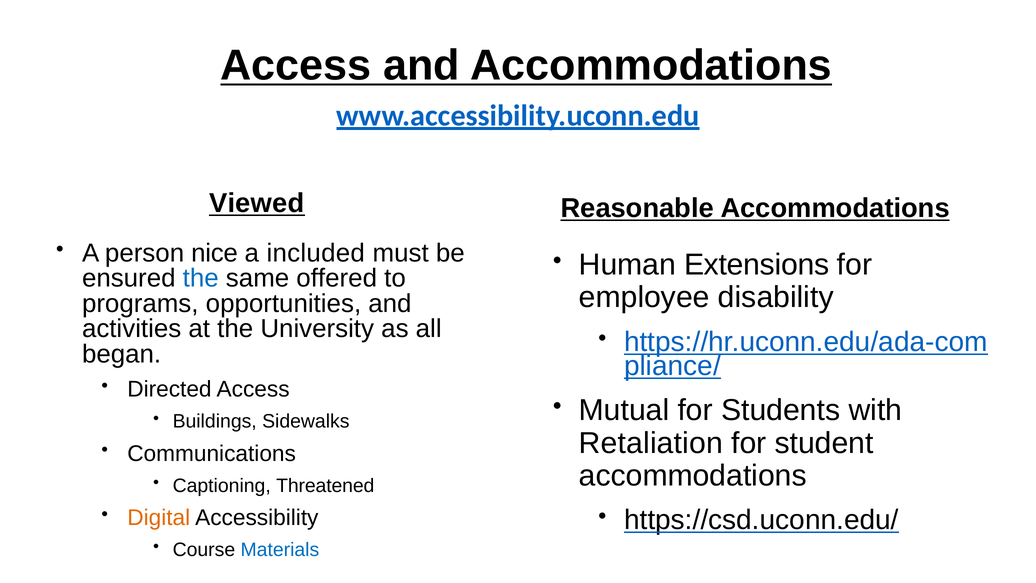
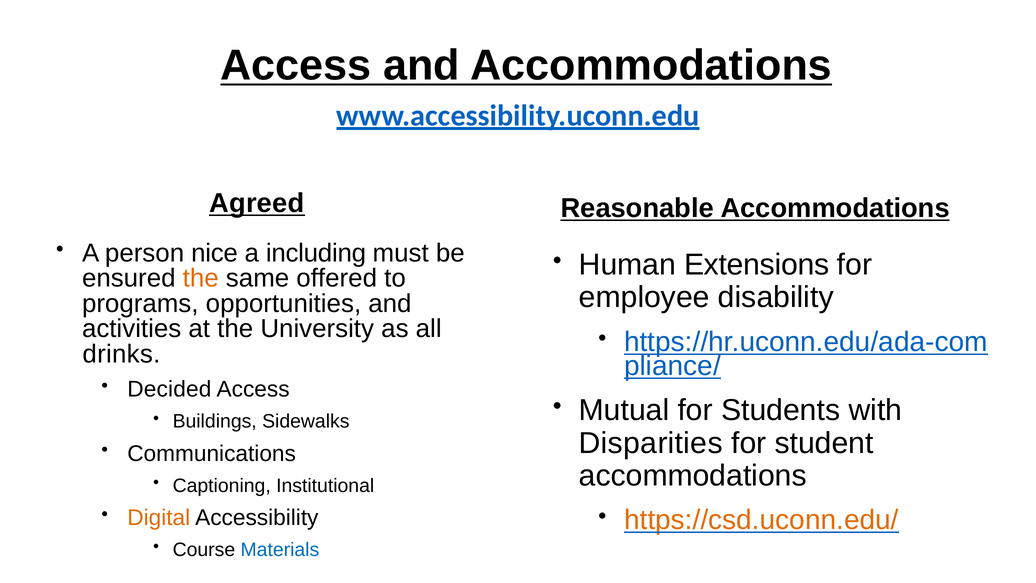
Viewed: Viewed -> Agreed
included: included -> including
the at (201, 278) colour: blue -> orange
began: began -> drinks
Directed: Directed -> Decided
Retaliation: Retaliation -> Disparities
Threatened: Threatened -> Institutional
https://csd.uconn.edu/ colour: black -> orange
